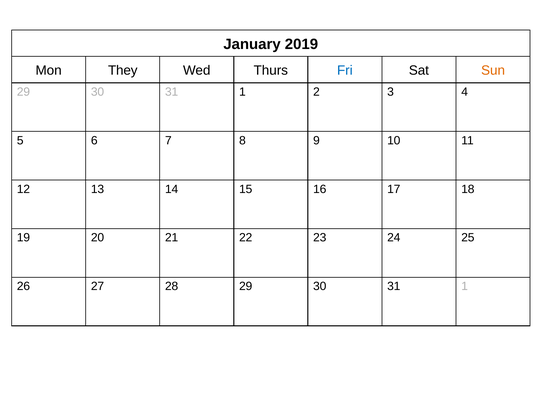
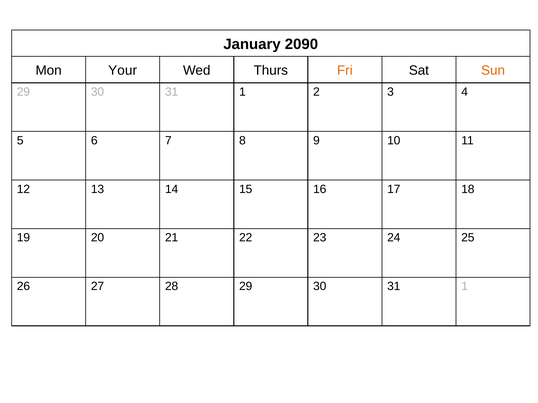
2019: 2019 -> 2090
They: They -> Your
Fri colour: blue -> orange
